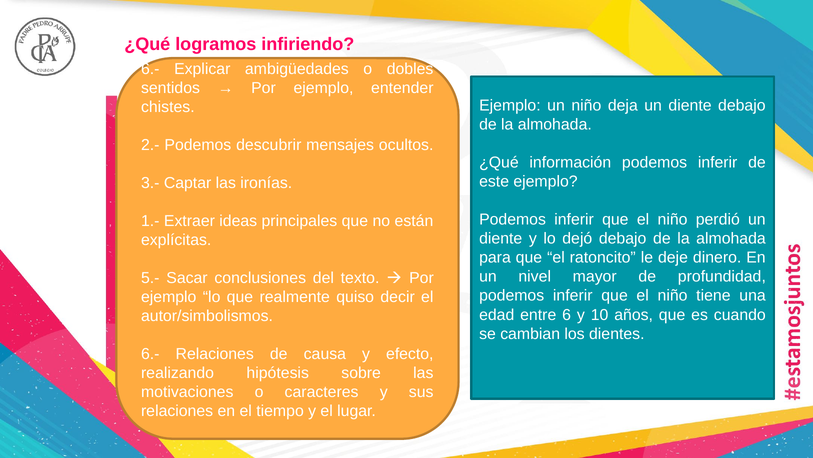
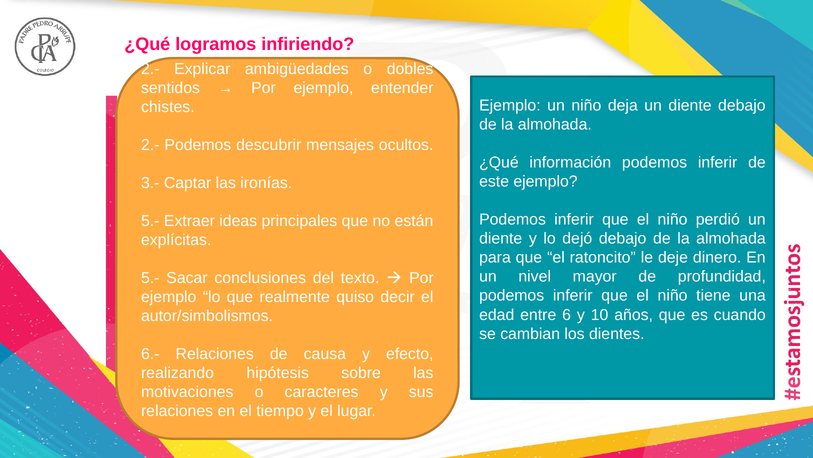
6.- at (150, 69): 6.- -> 2.-
1.- at (150, 221): 1.- -> 5.-
